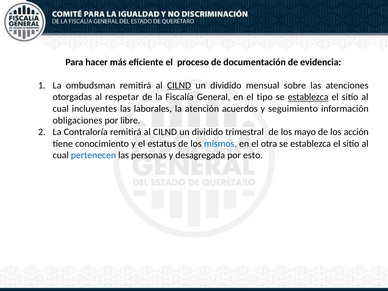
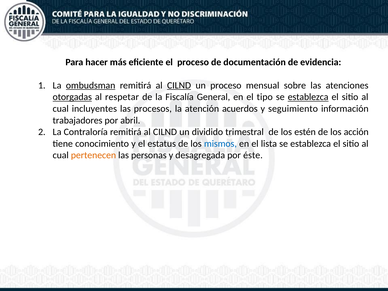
ombudsman underline: none -> present
dividido at (226, 85): dividido -> proceso
otorgadas underline: none -> present
laborales: laborales -> procesos
obligaciones: obligaciones -> trabajadores
libre: libre -> abril
mayo: mayo -> estén
otra: otra -> lista
pertenecen colour: blue -> orange
esto: esto -> éste
